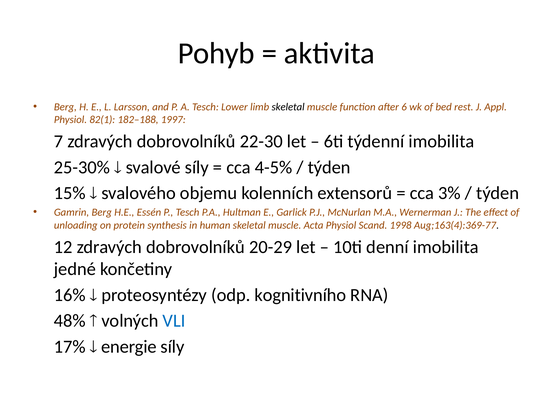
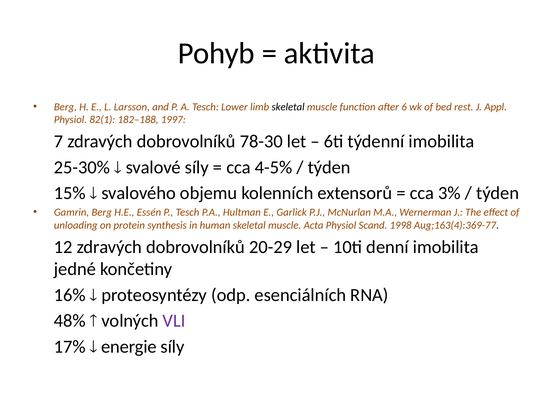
22-30: 22-30 -> 78-30
kognitivního: kognitivního -> esenciálních
VLI colour: blue -> purple
